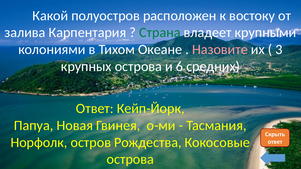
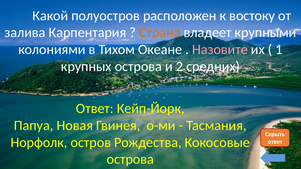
Страна colour: green -> orange
3: 3 -> 1
6: 6 -> 2
